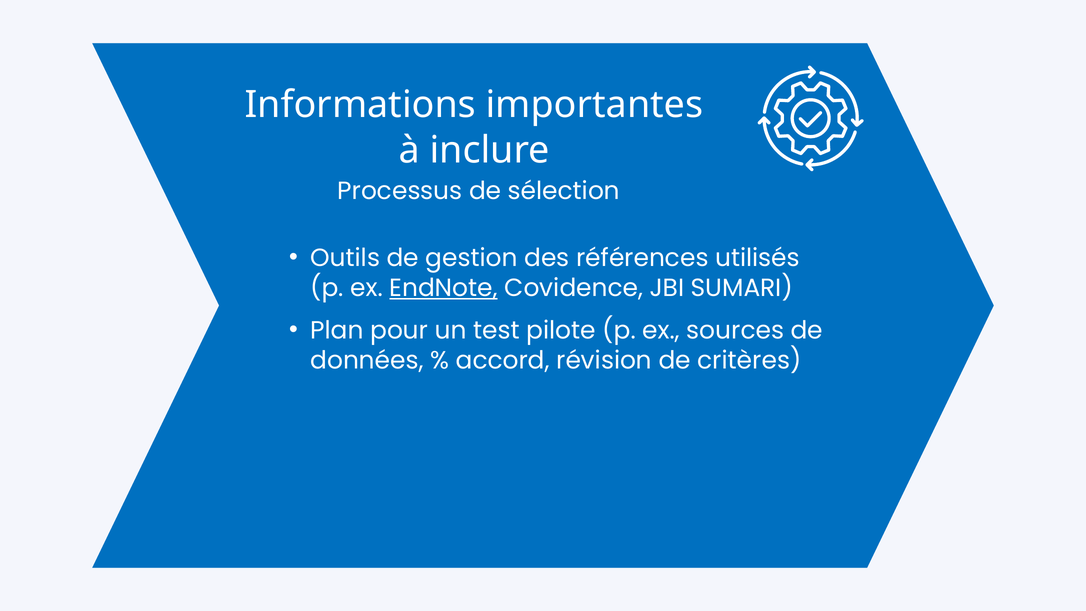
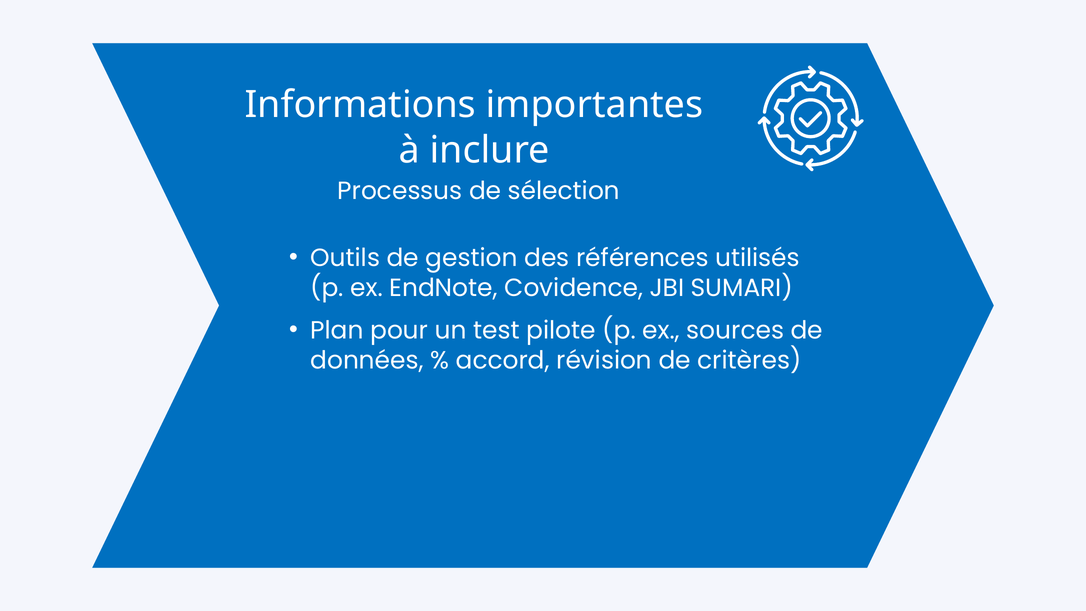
EndNote underline: present -> none
